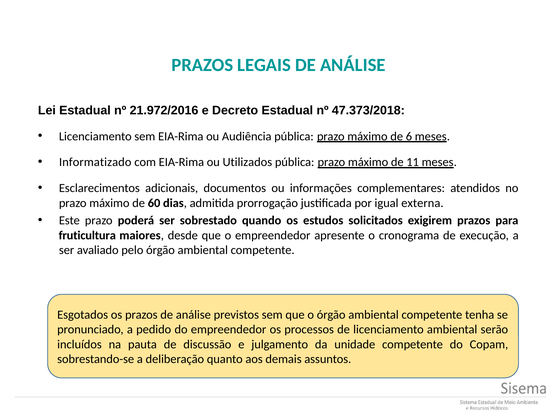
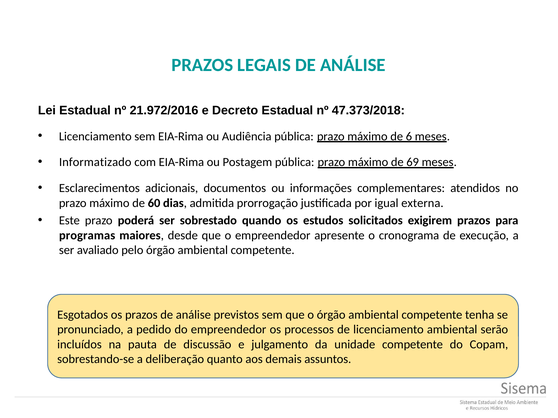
Utilizados: Utilizados -> Postagem
11: 11 -> 69
fruticultura: fruticultura -> programas
